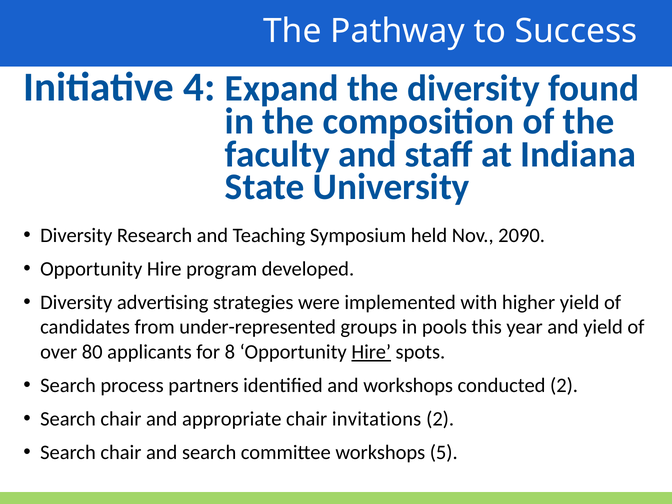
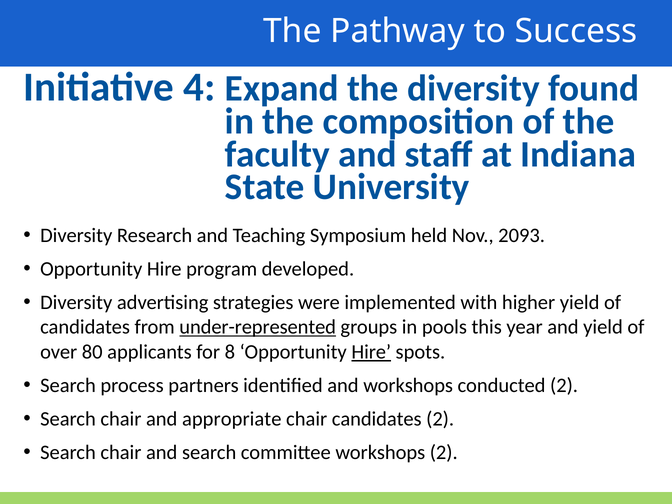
2090: 2090 -> 2093
under-represented underline: none -> present
chair invitations: invitations -> candidates
workshops 5: 5 -> 2
